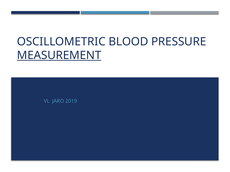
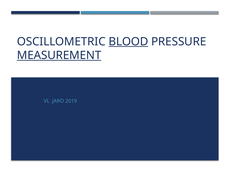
BLOOD underline: none -> present
